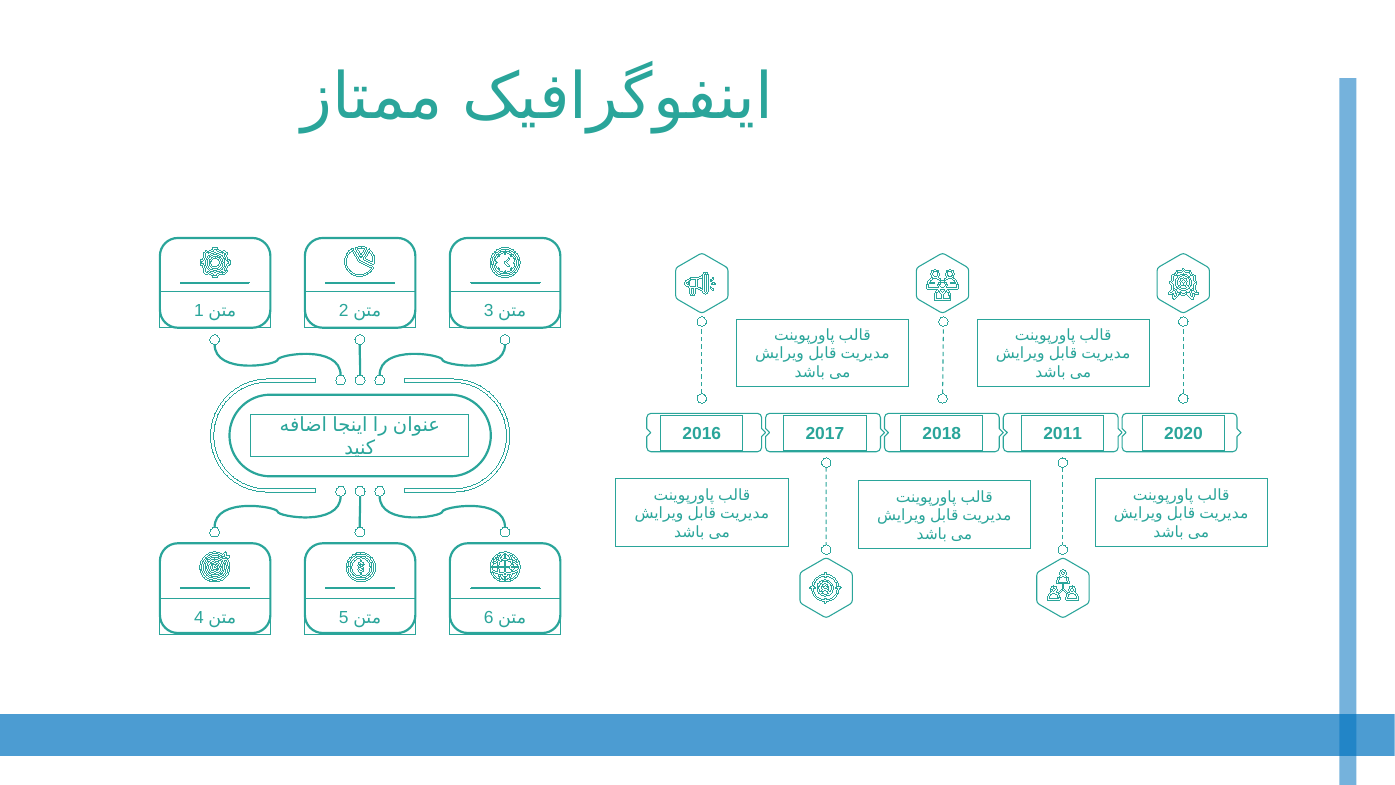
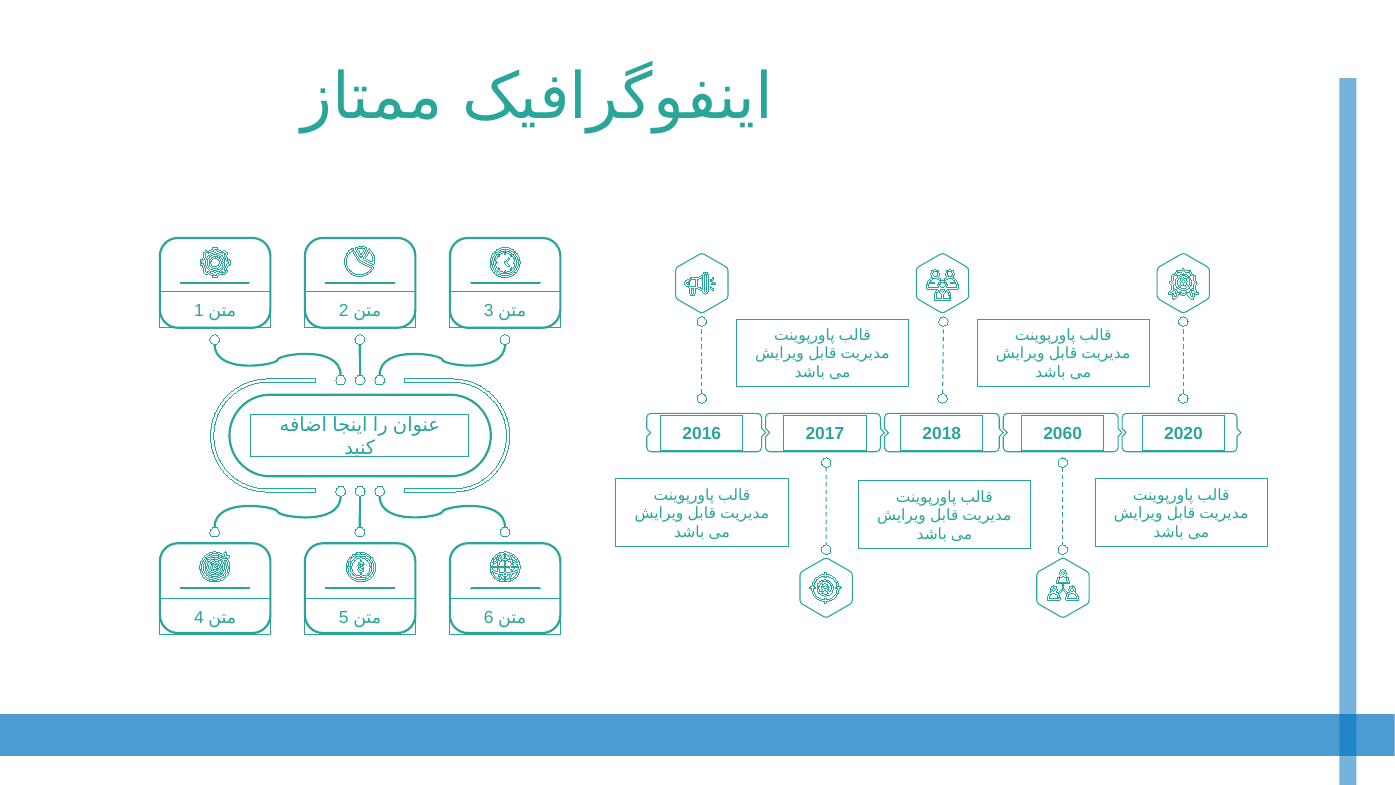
2011: 2011 -> 2060
